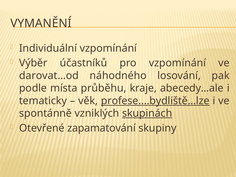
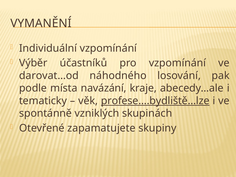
průběhu: průběhu -> navázání
skupinách underline: present -> none
zapamatování: zapamatování -> zapamatujete
